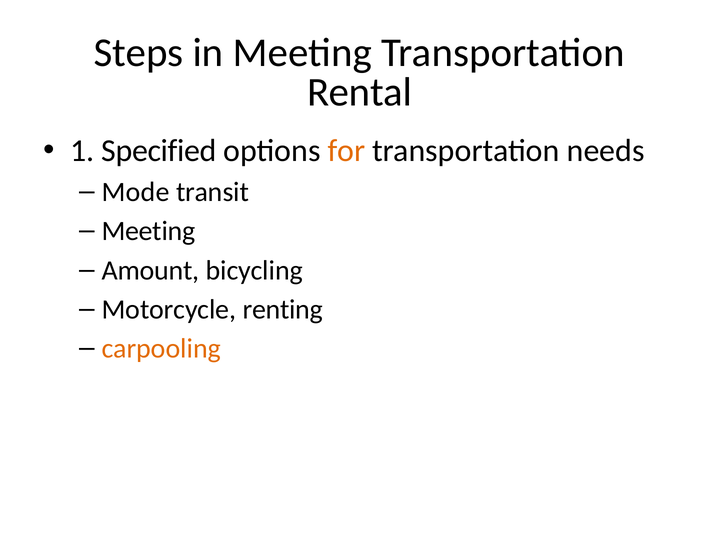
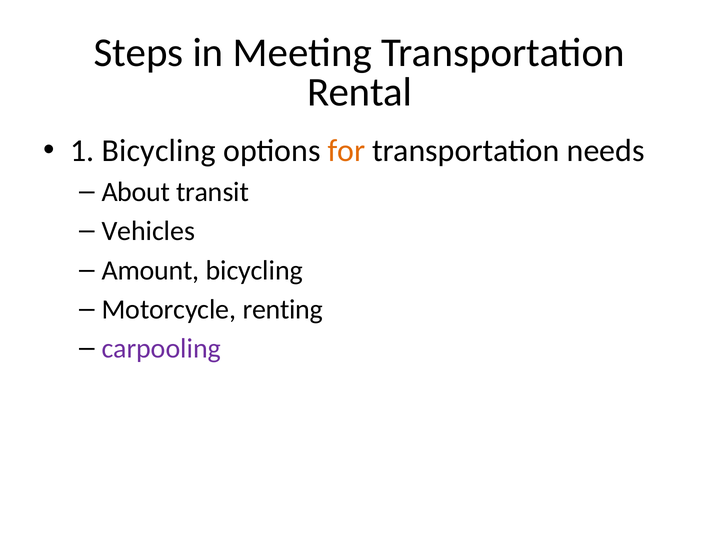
1 Specified: Specified -> Bicycling
Mode: Mode -> About
Meeting at (148, 231): Meeting -> Vehicles
carpooling colour: orange -> purple
